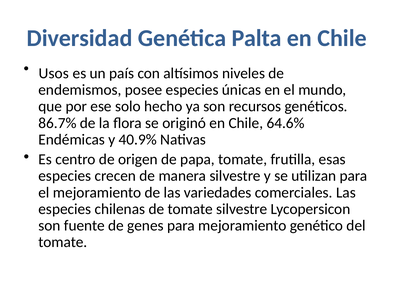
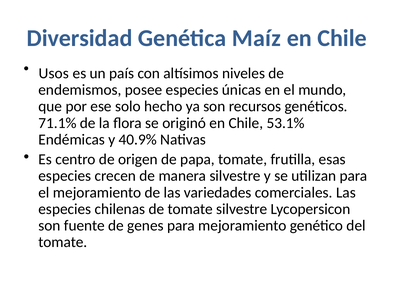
Palta: Palta -> Maíz
86.7%: 86.7% -> 71.1%
64.6%: 64.6% -> 53.1%
